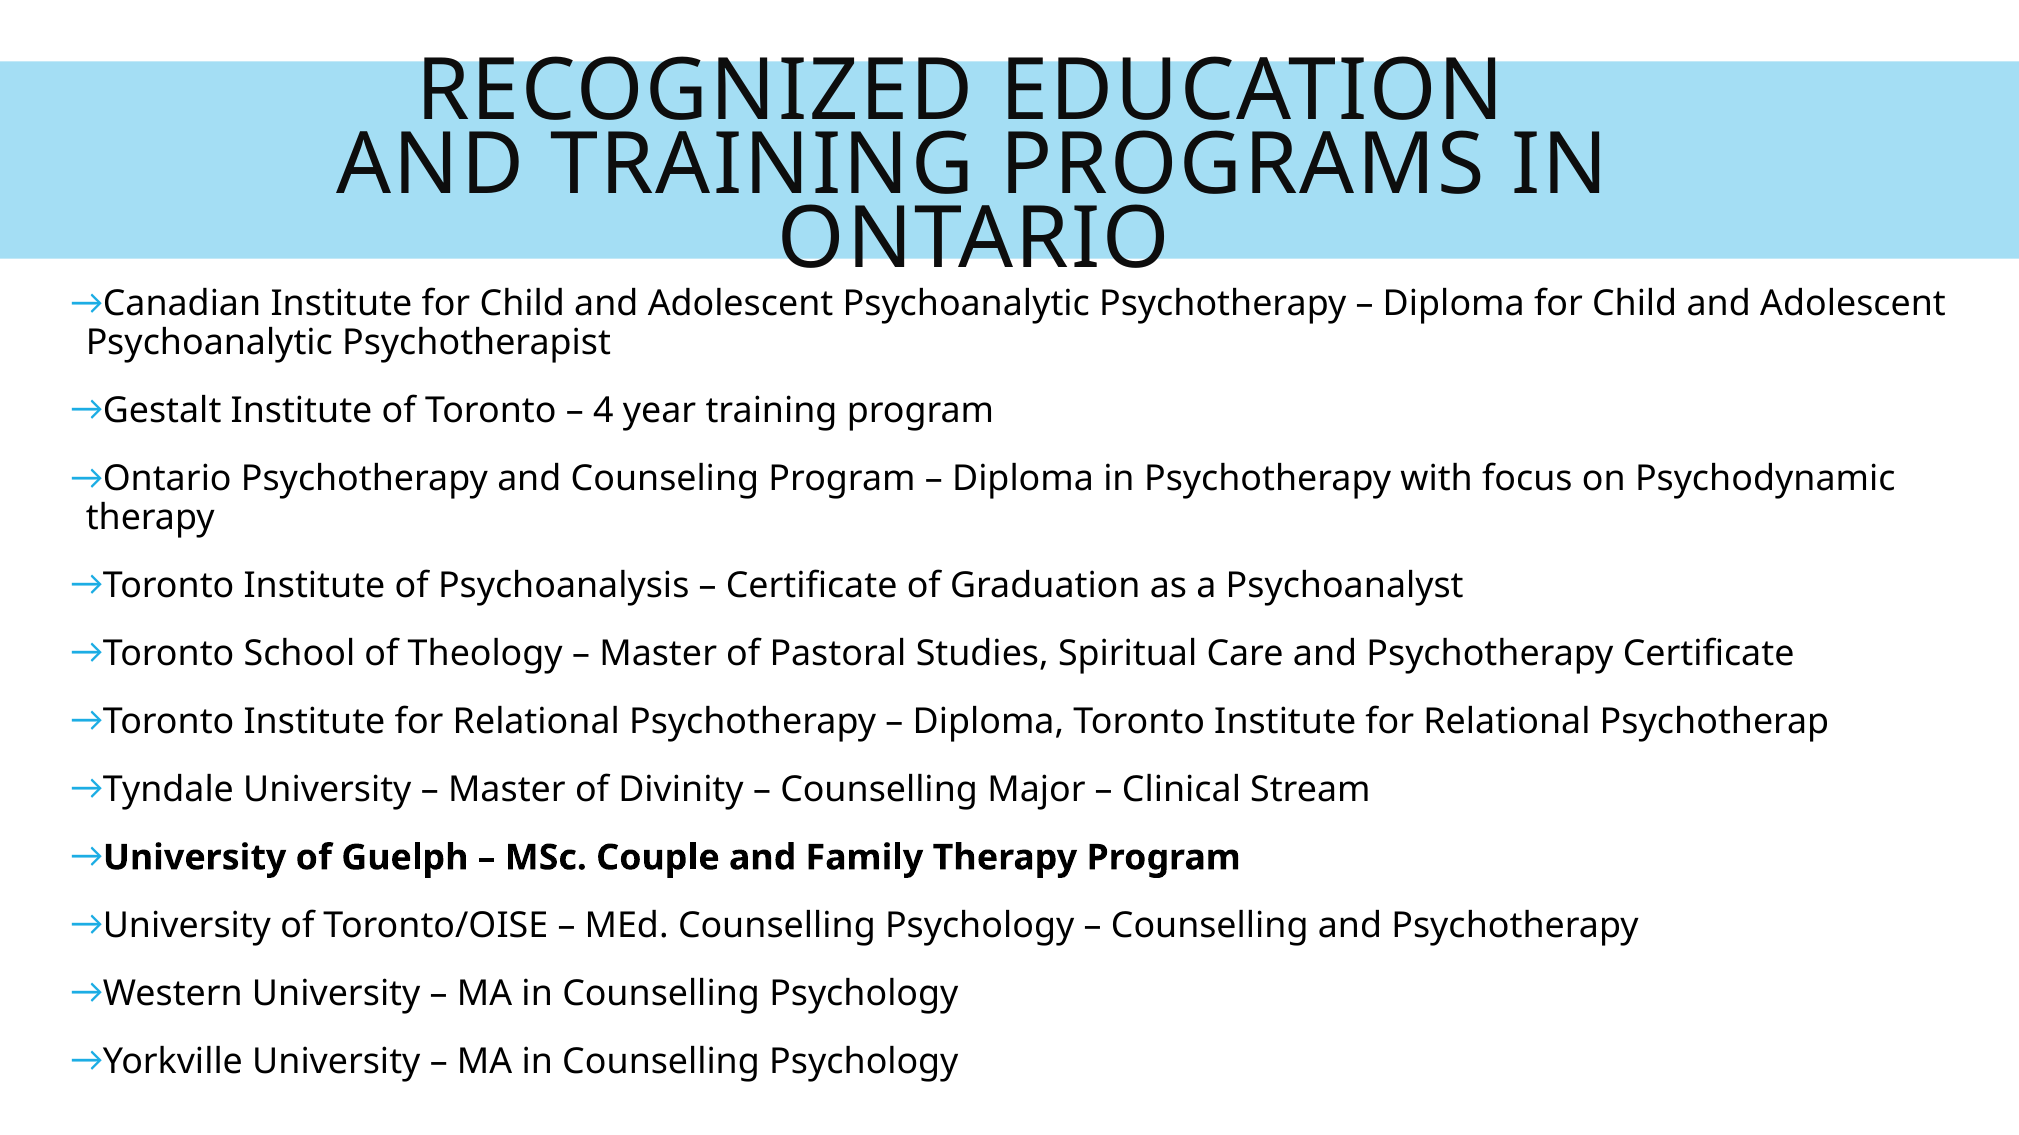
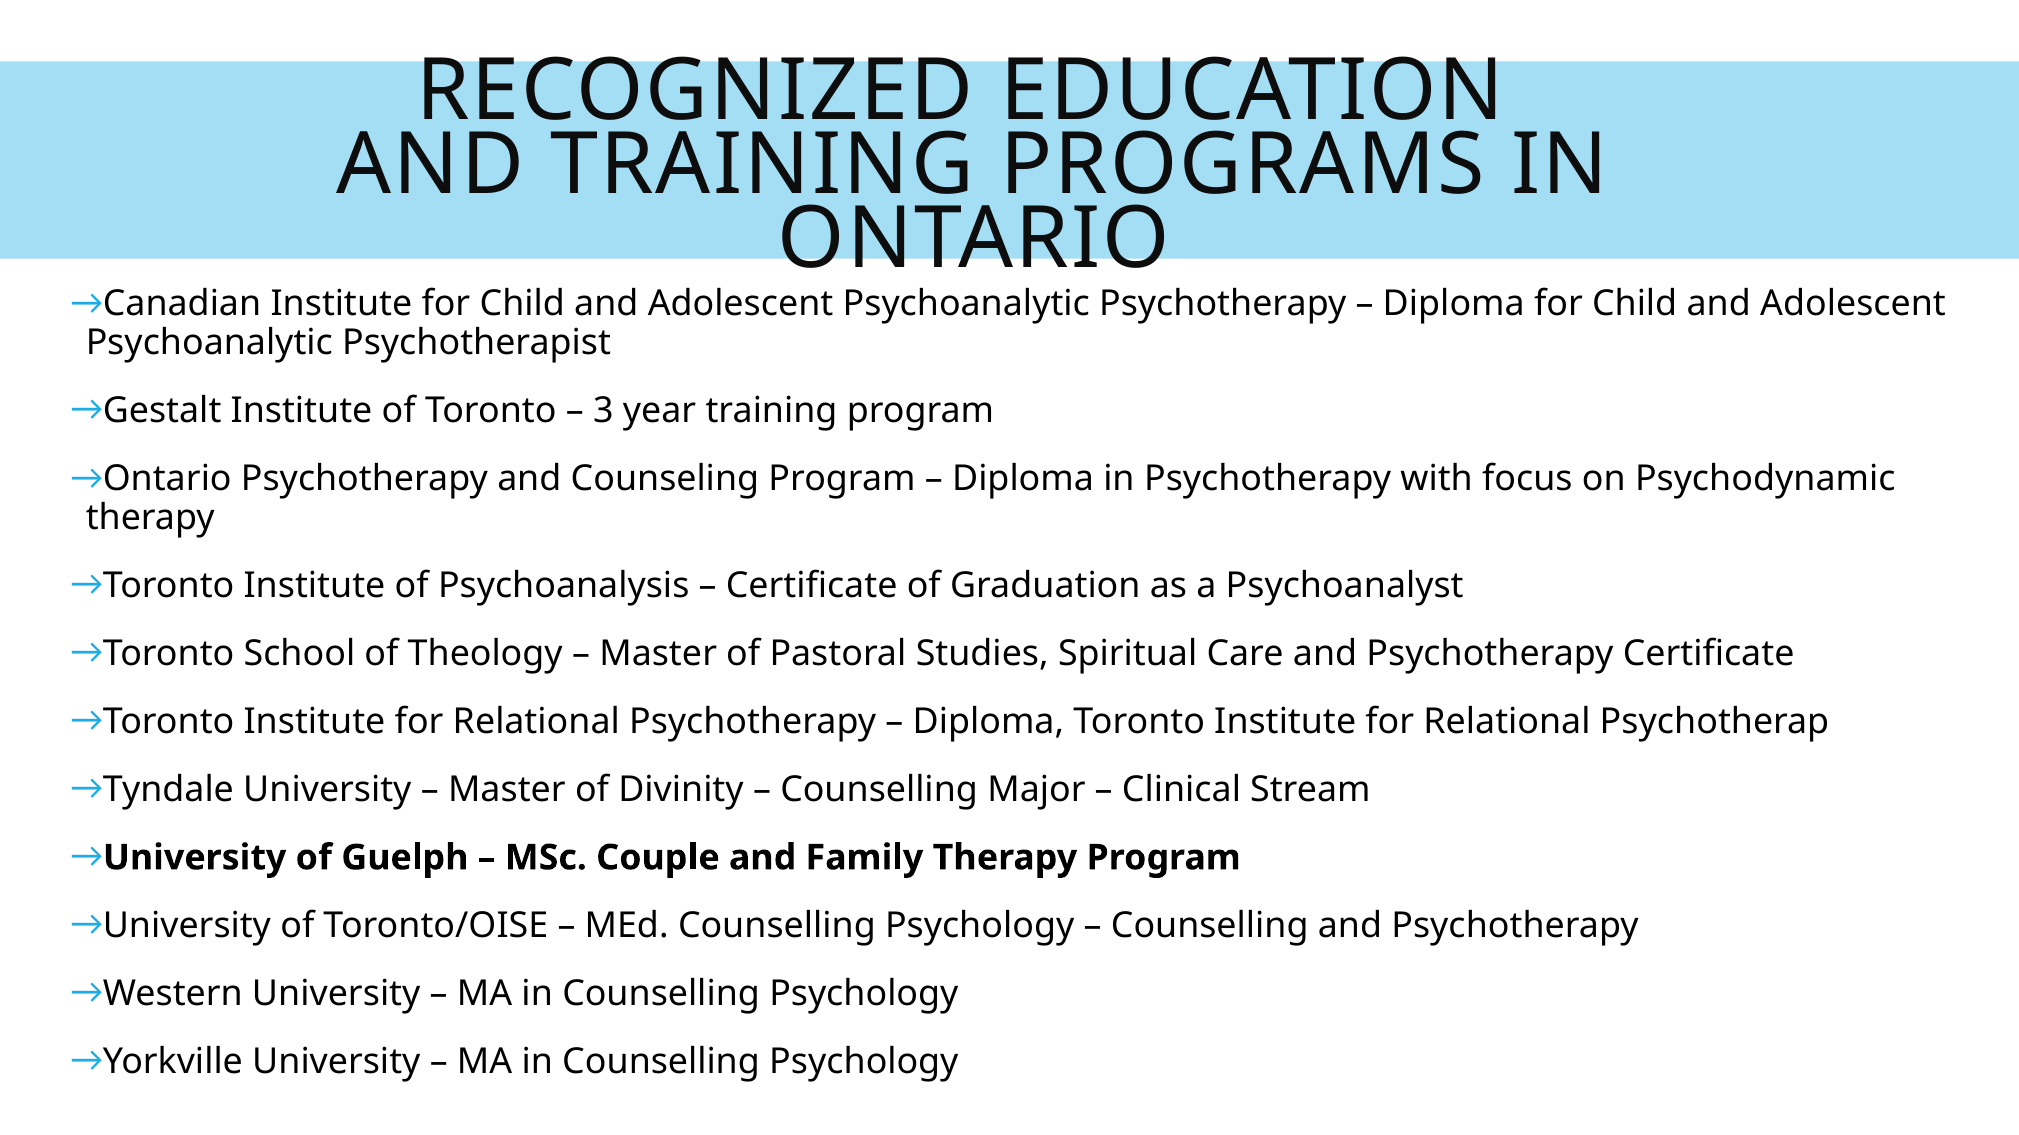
4: 4 -> 3
